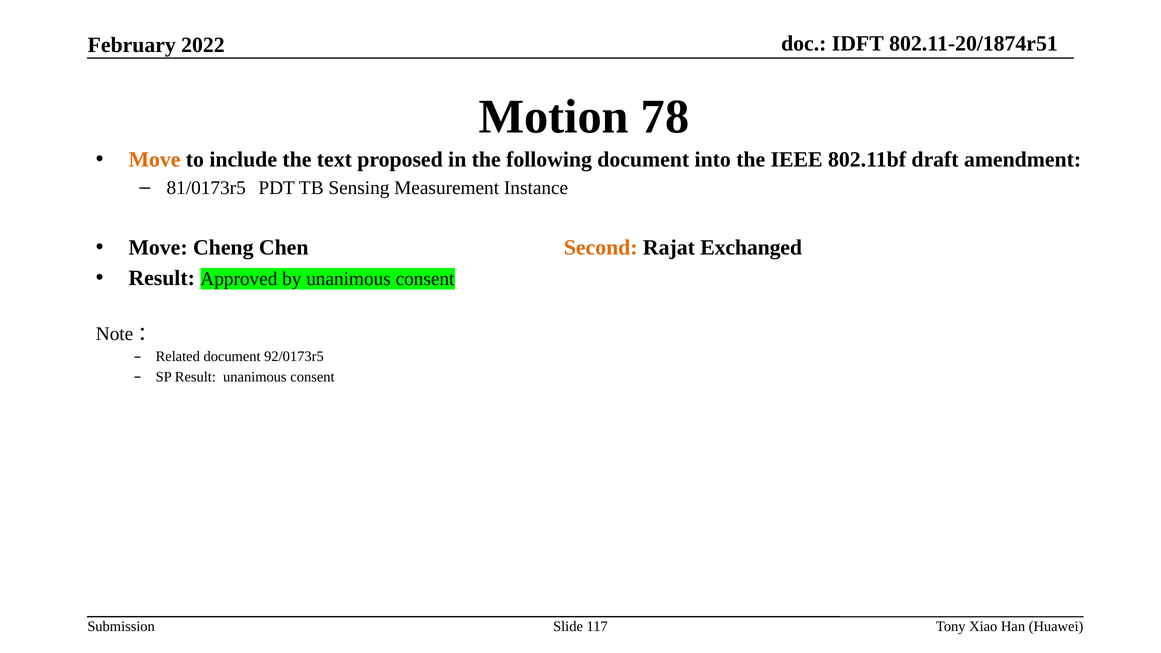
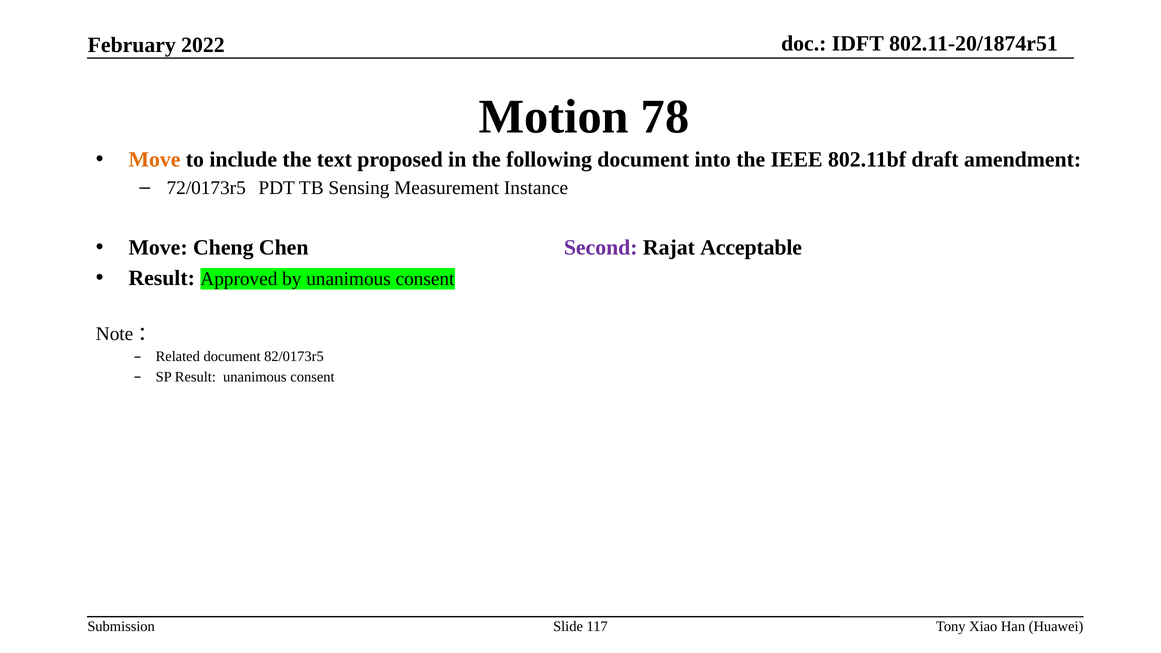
81/0173r5: 81/0173r5 -> 72/0173r5
Second colour: orange -> purple
Exchanged: Exchanged -> Acceptable
92/0173r5: 92/0173r5 -> 82/0173r5
